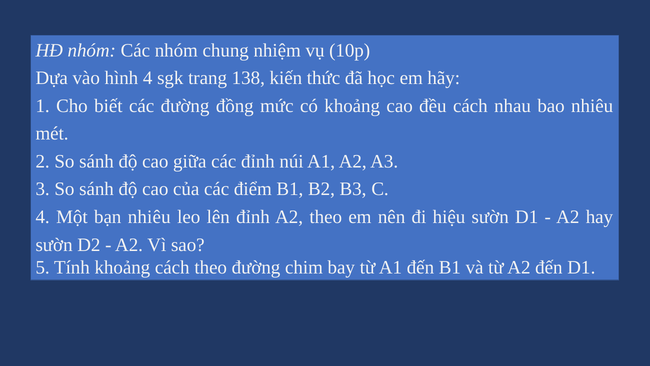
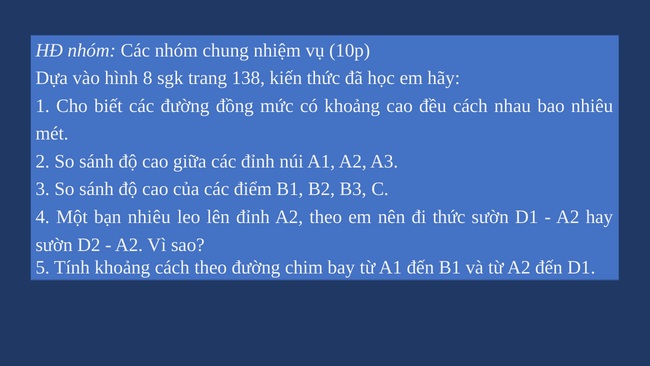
hình 4: 4 -> 8
đi hiệu: hiệu -> thức
